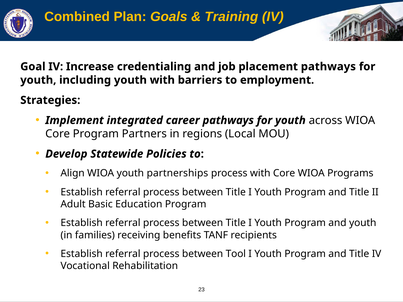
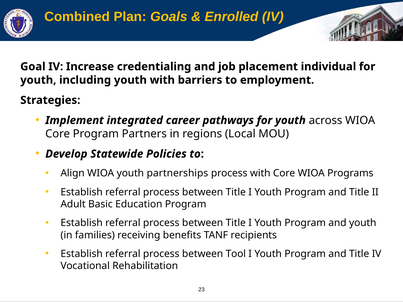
Training: Training -> Enrolled
placement pathways: pathways -> individual
